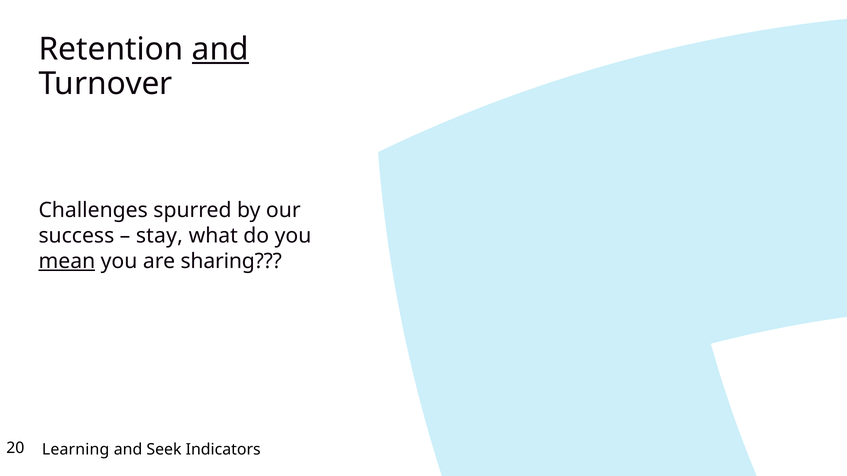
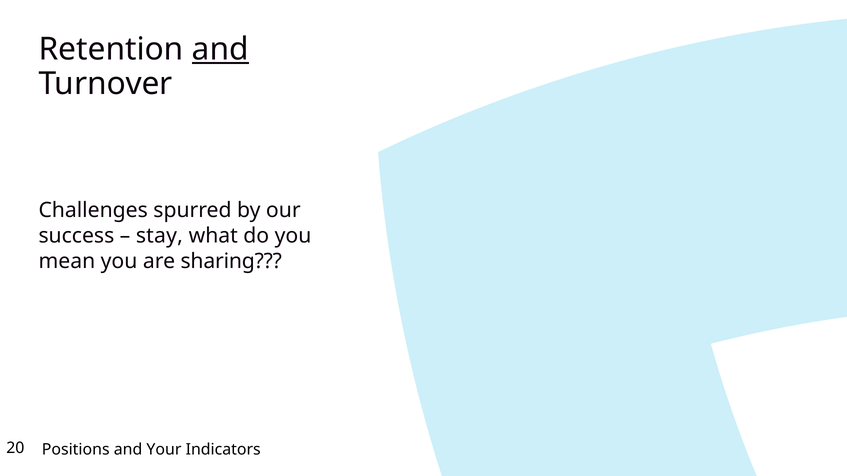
mean underline: present -> none
Learning: Learning -> Positions
Seek: Seek -> Your
